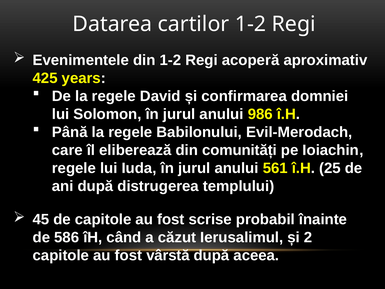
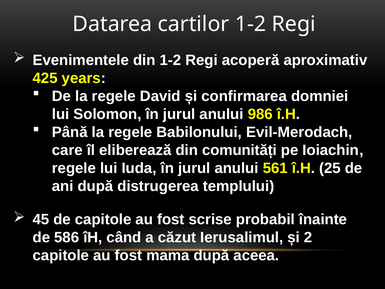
vârstă: vârstă -> mama
